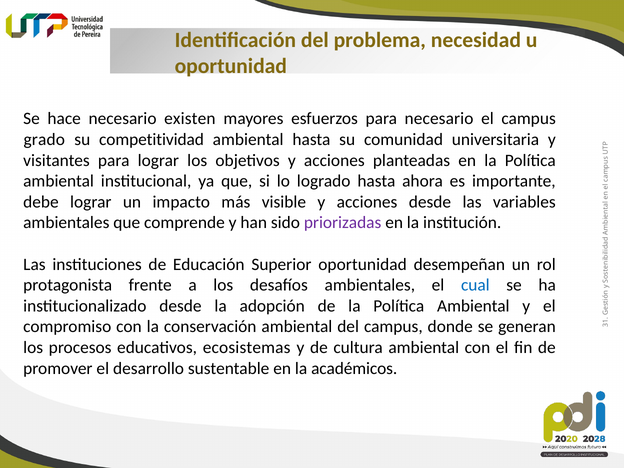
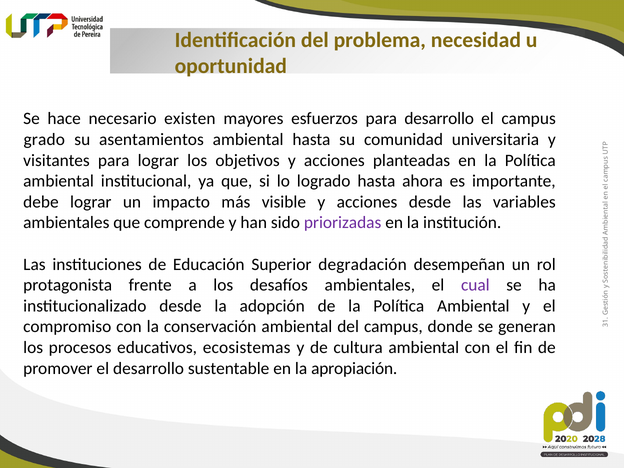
para necesario: necesario -> desarrollo
competitividad: competitividad -> asentamientos
Superior oportunidad: oportunidad -> degradación
cual colour: blue -> purple
académicos: académicos -> apropiación
